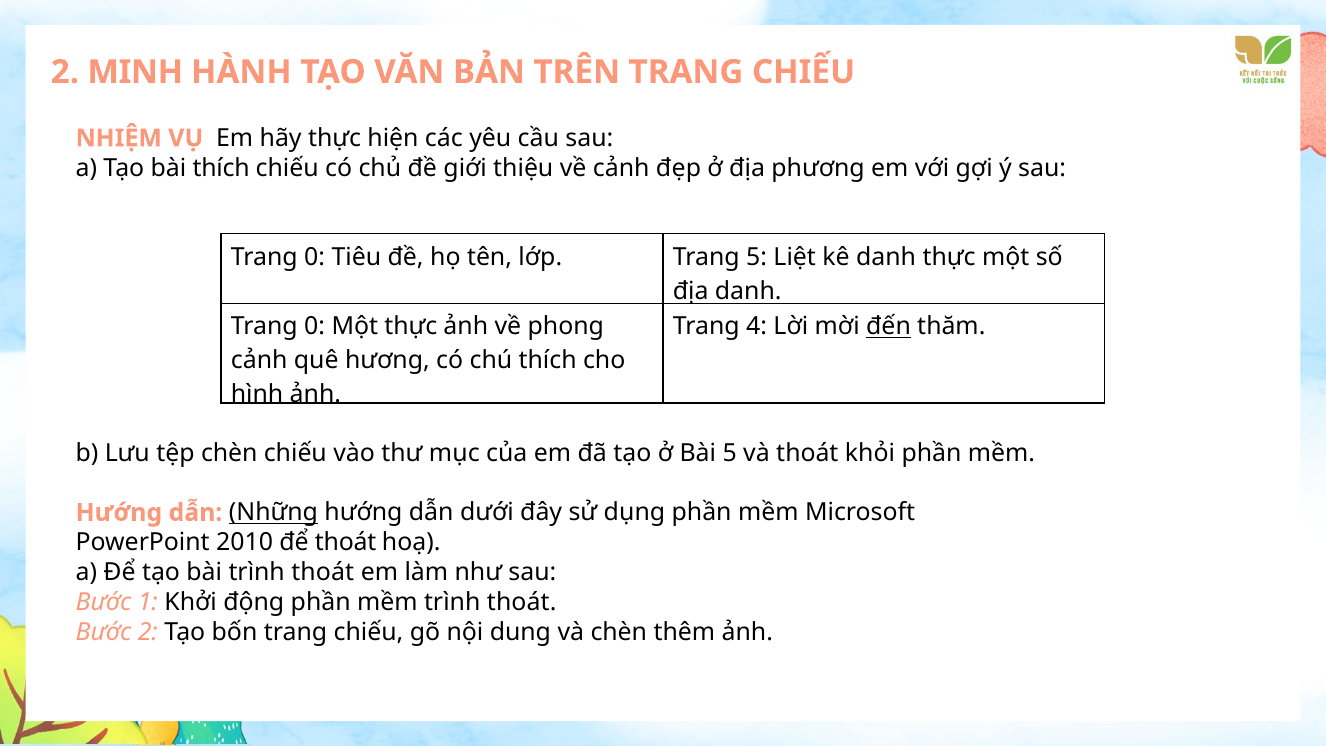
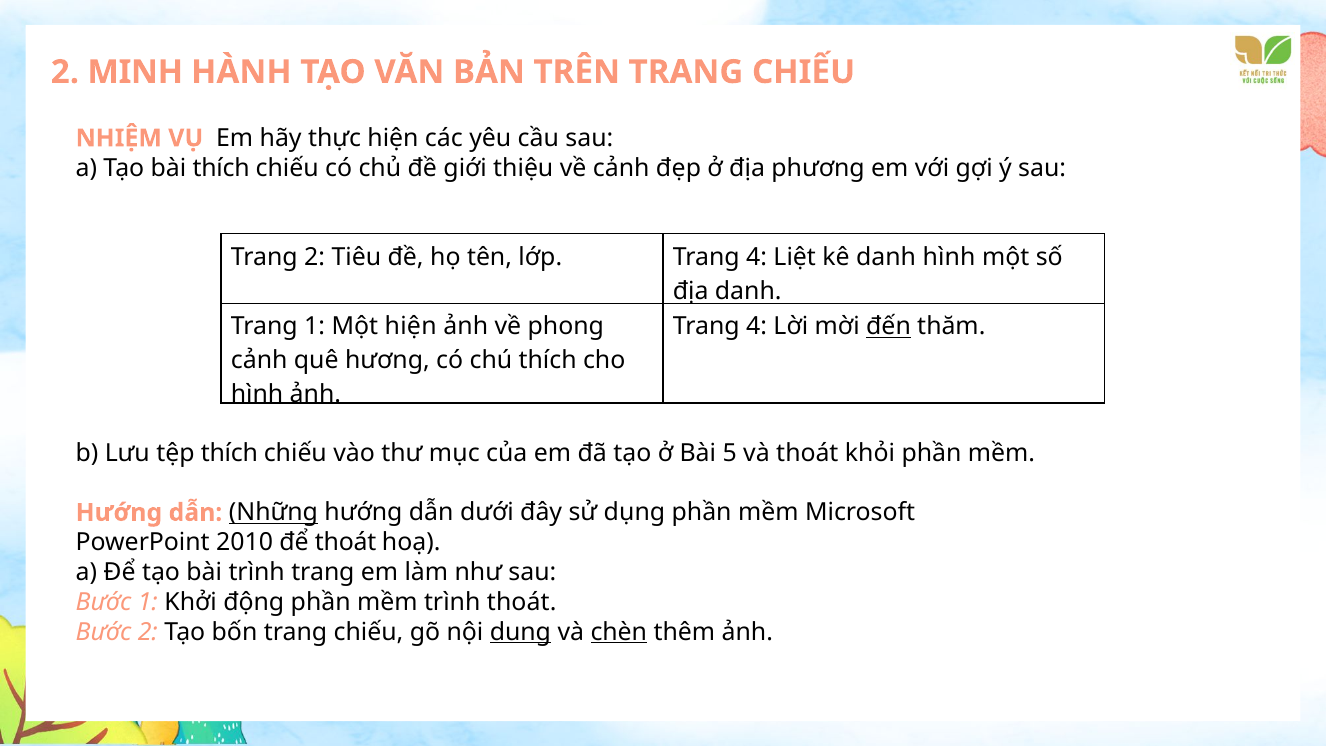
0 at (315, 257): 0 -> 2
lớp Trang 5: 5 -> 4
danh thực: thực -> hình
0 at (315, 327): 0 -> 1
Một thực: thực -> hiện
tệp chèn: chèn -> thích
bài trình thoát: thoát -> trang
dung underline: none -> present
chèn at (619, 632) underline: none -> present
